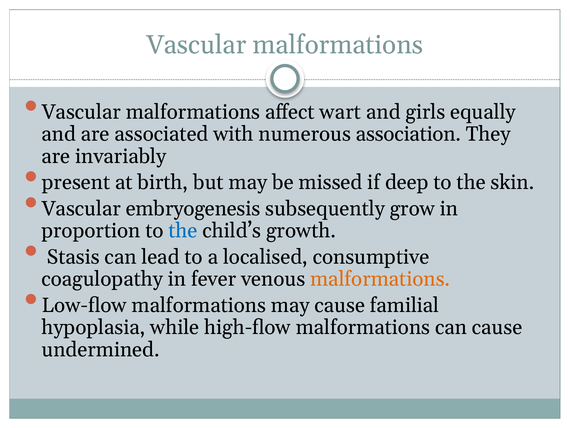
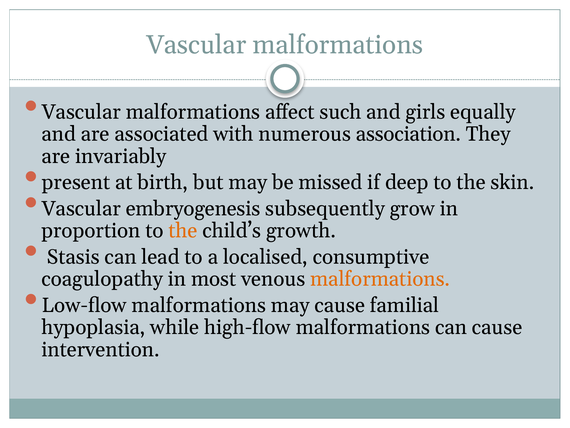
wart: wart -> such
the at (183, 231) colour: blue -> orange
fever: fever -> most
undermined: undermined -> intervention
